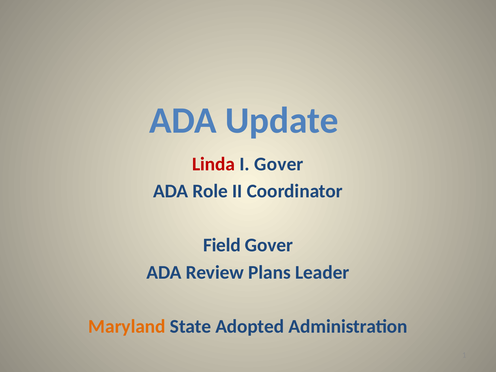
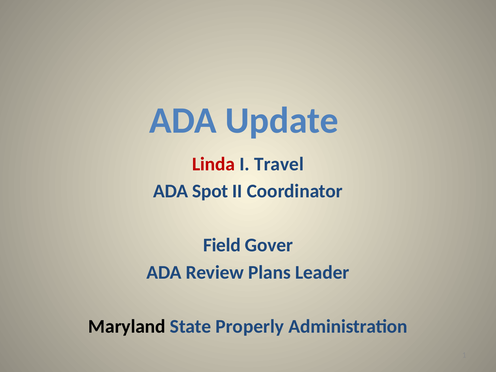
I Gover: Gover -> Travel
Role: Role -> Spot
Maryland colour: orange -> black
Adopted: Adopted -> Properly
